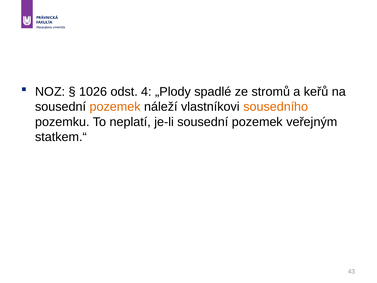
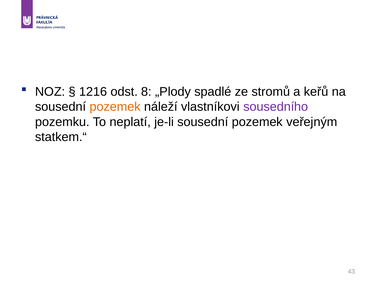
1026: 1026 -> 1216
4: 4 -> 8
sousedního colour: orange -> purple
